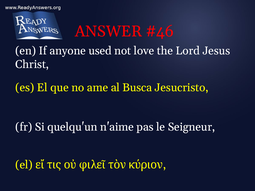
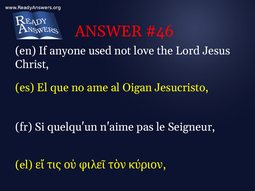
Busca: Busca -> Oigan
